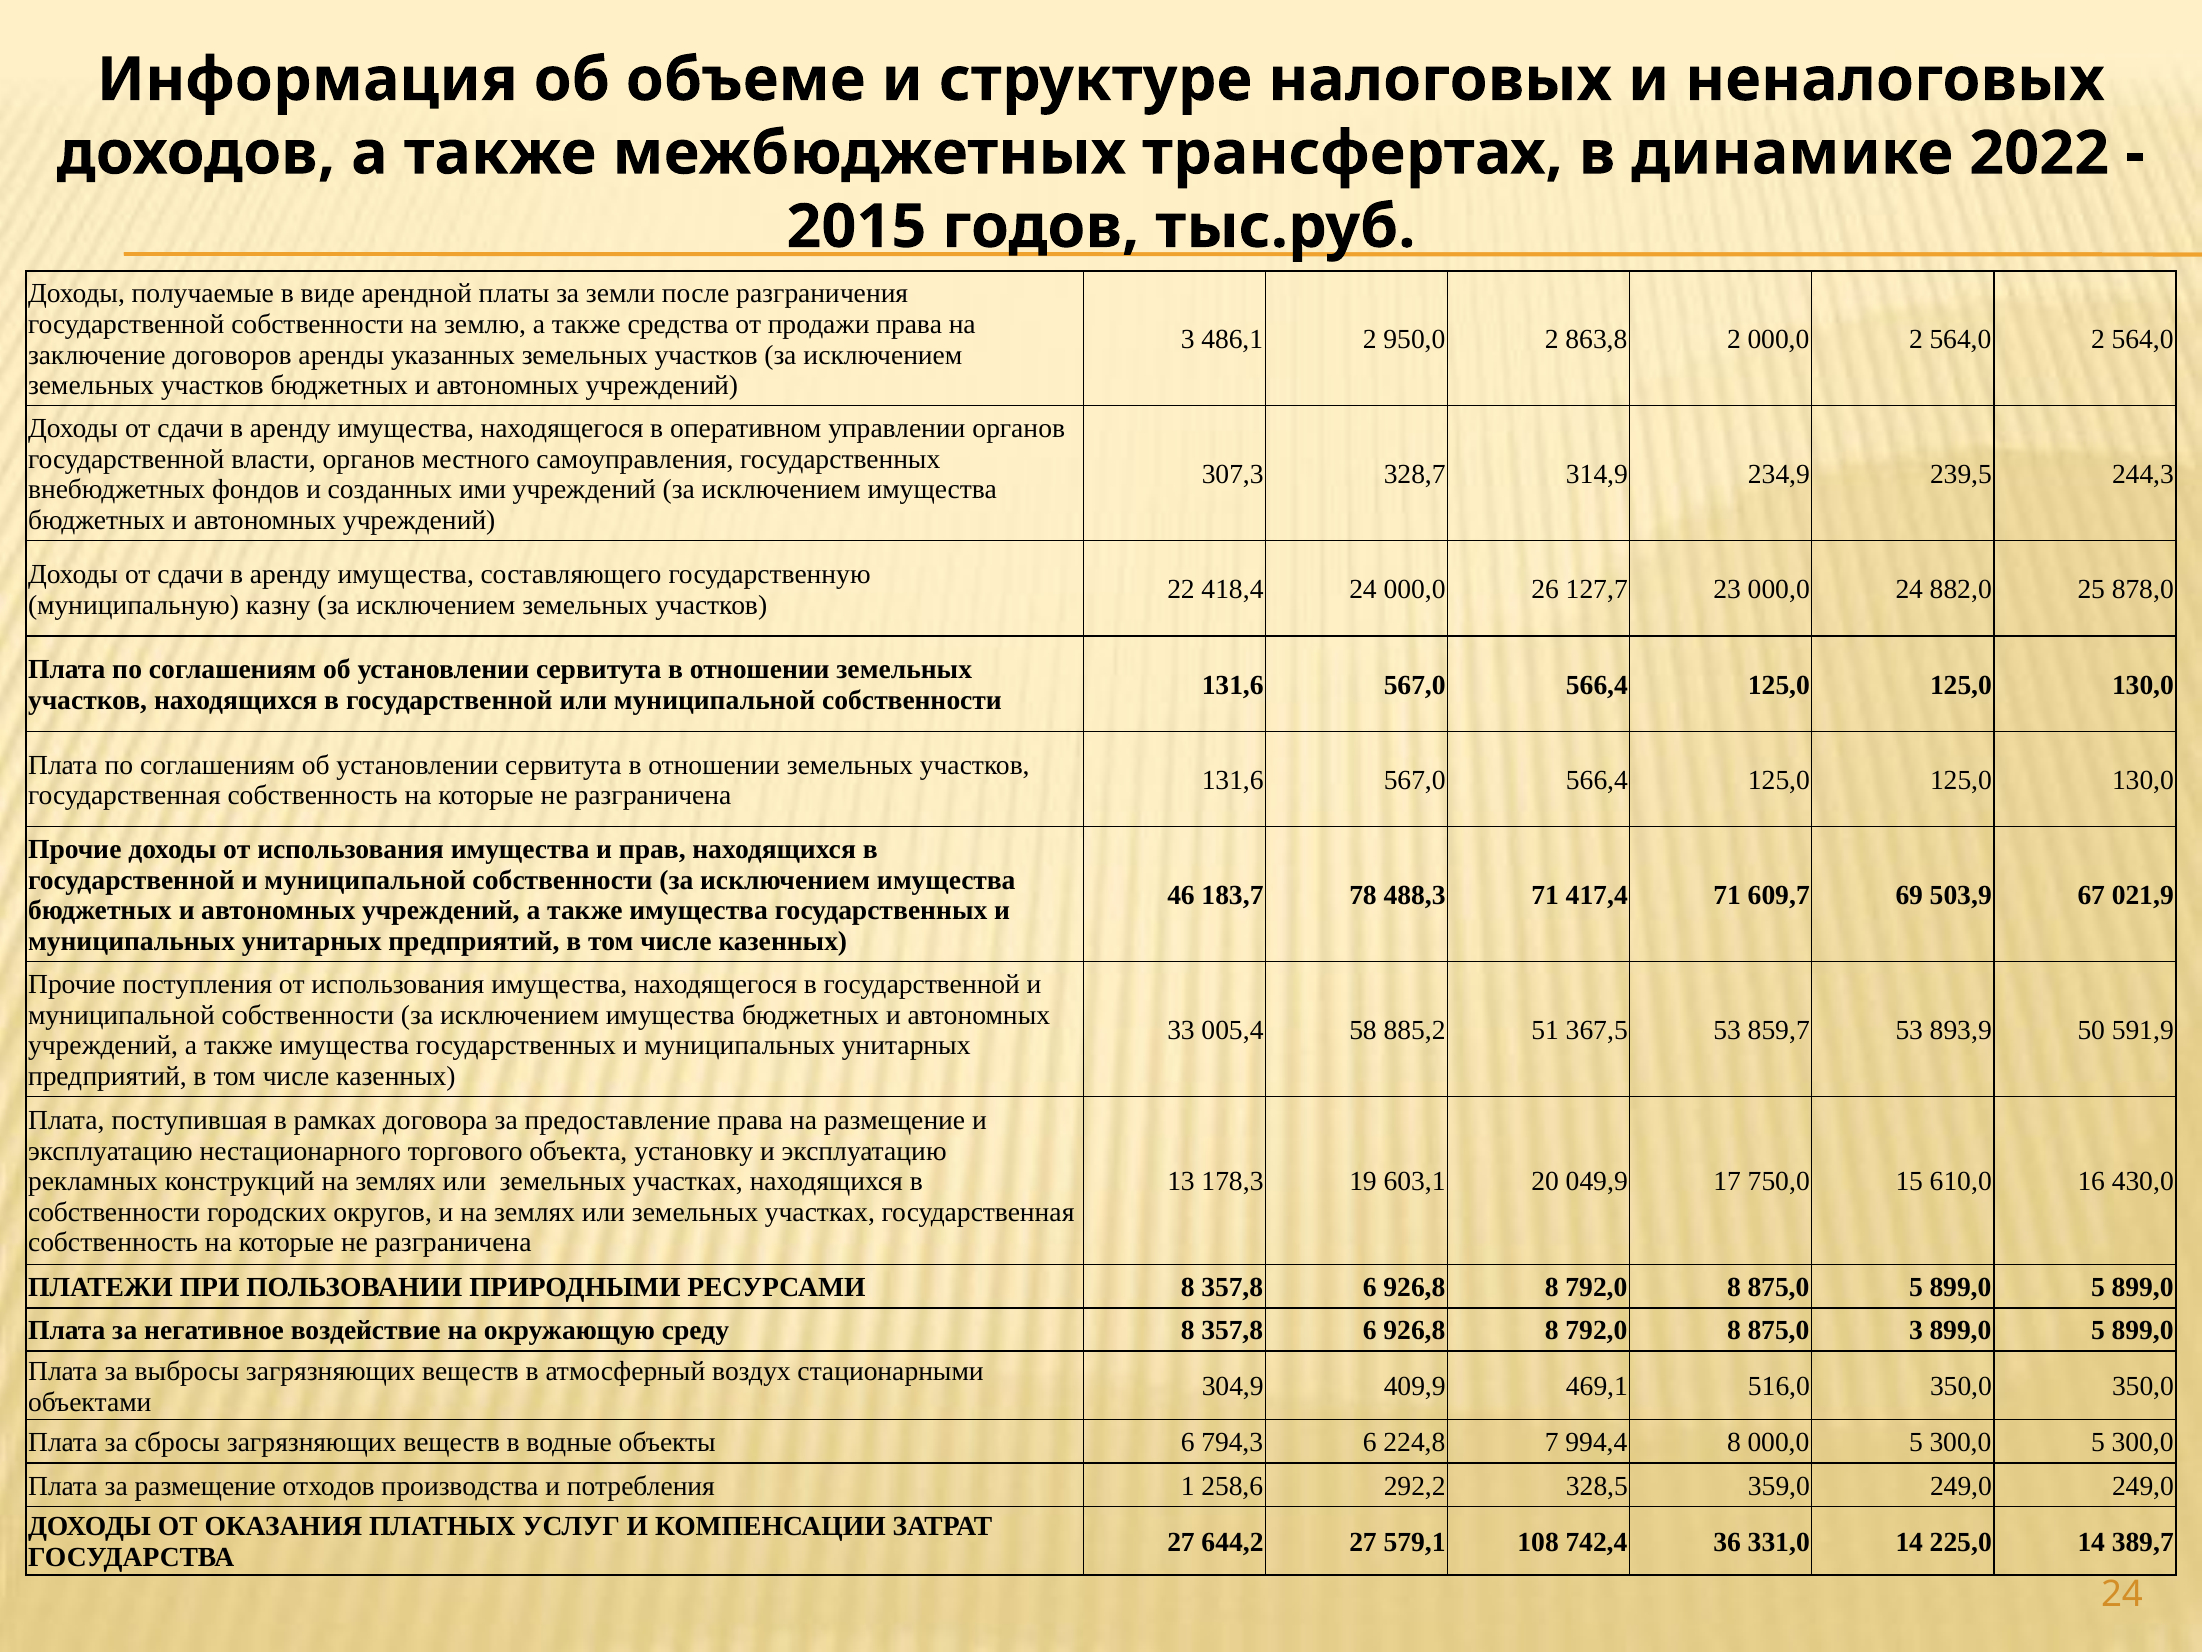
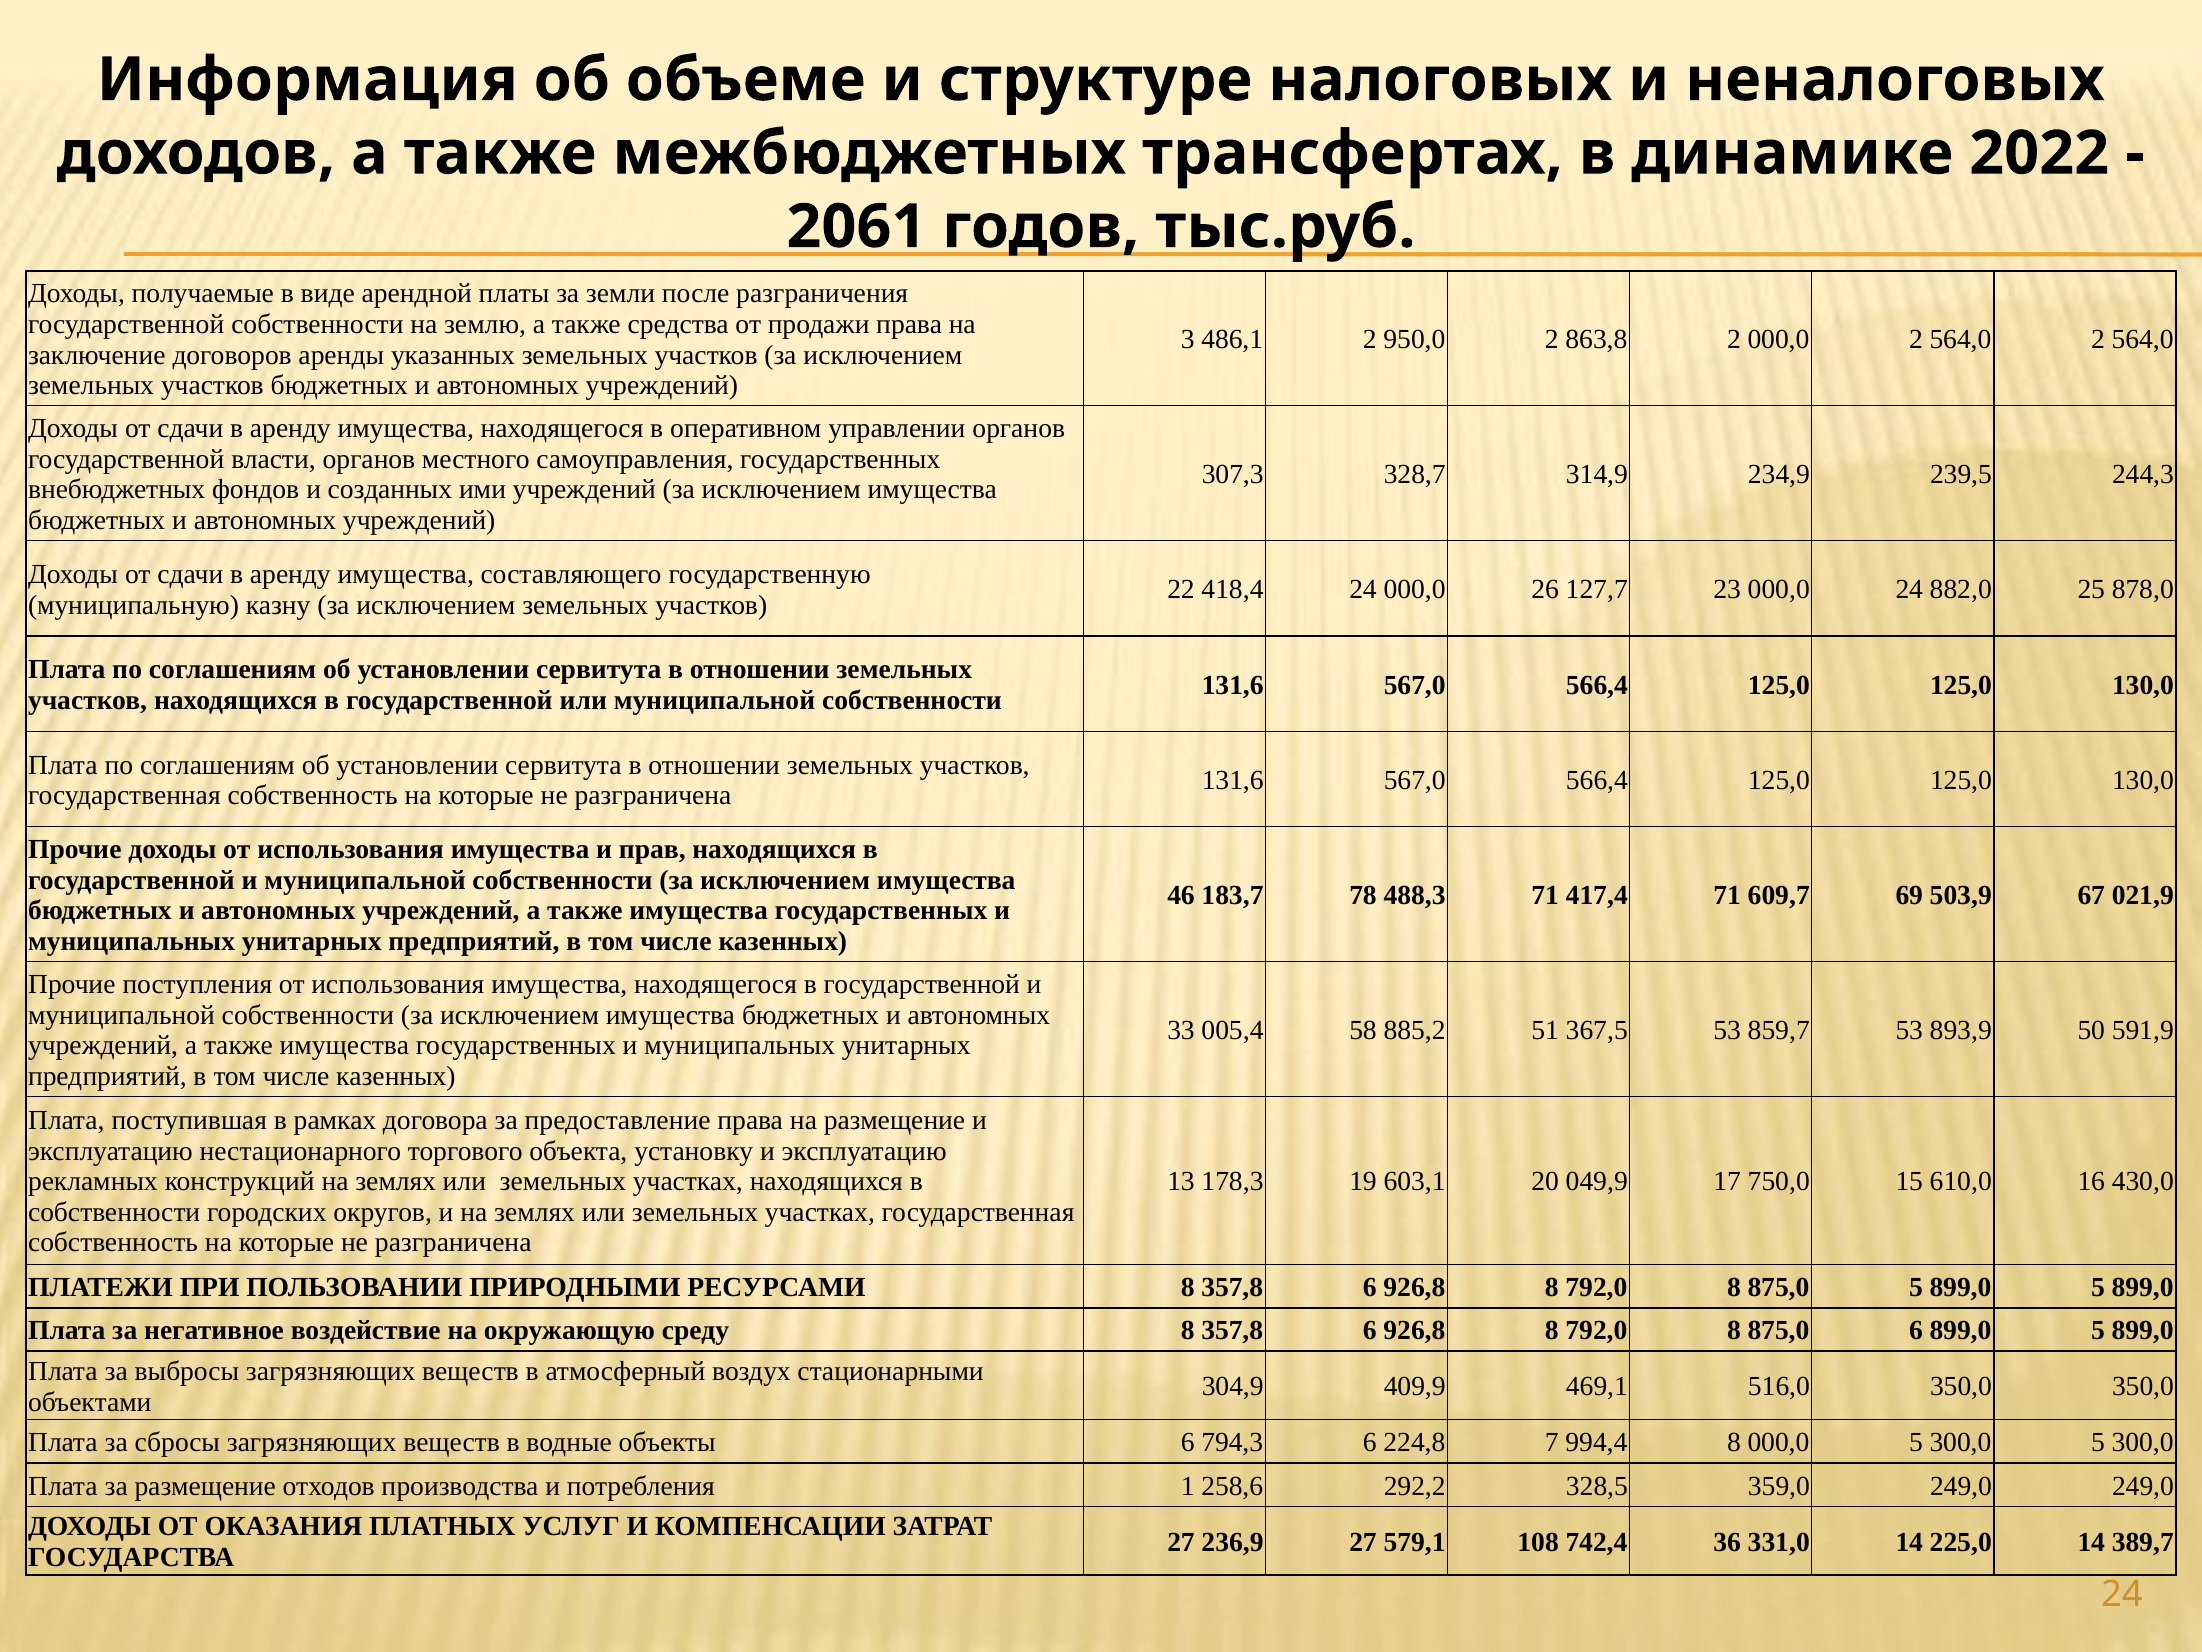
2015: 2015 -> 2061
875,0 3: 3 -> 6
644,2: 644,2 -> 236,9
